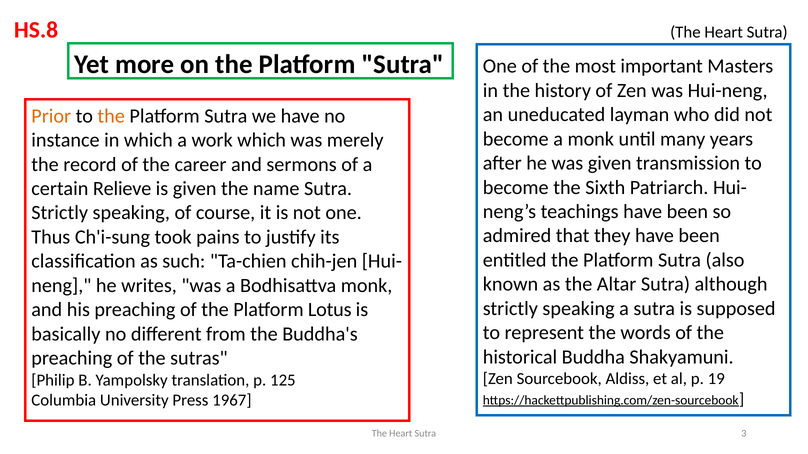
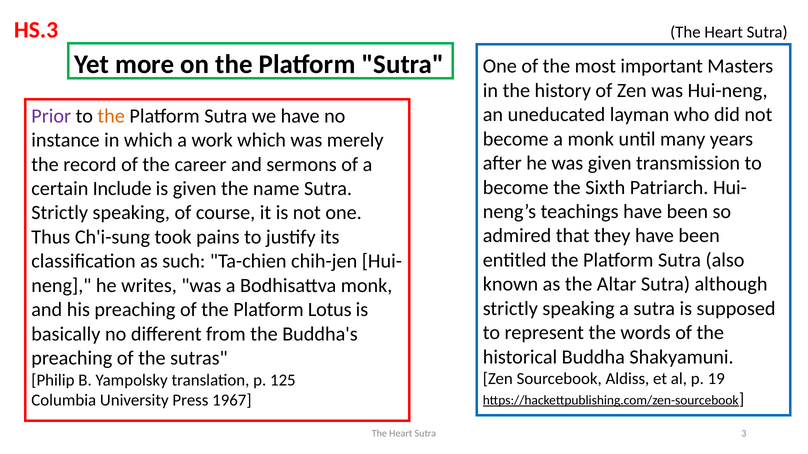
HS.8: HS.8 -> HS.3
Prior colour: orange -> purple
Relieve: Relieve -> Include
